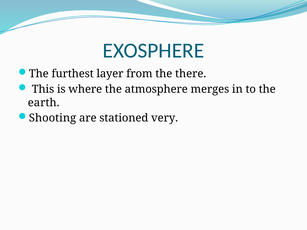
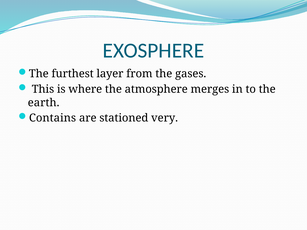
there: there -> gases
Shooting: Shooting -> Contains
